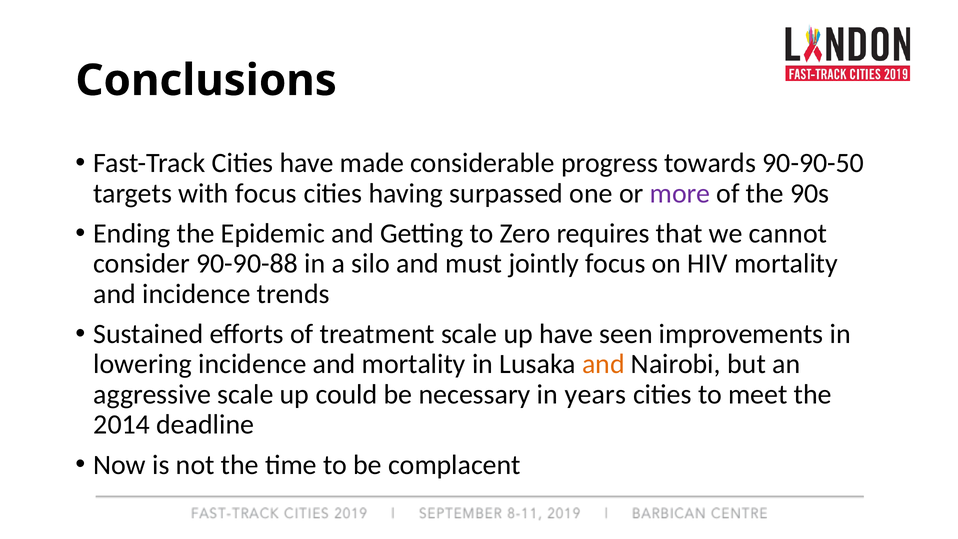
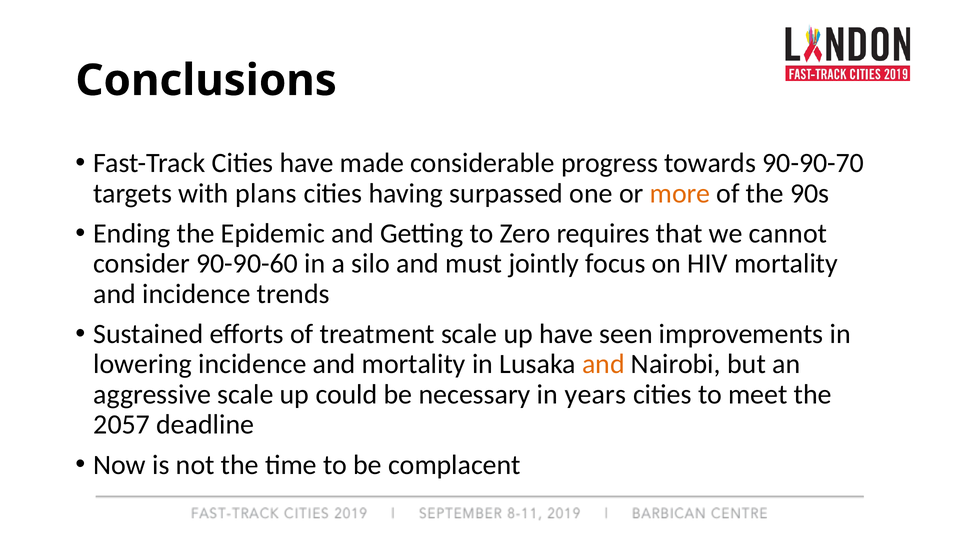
90-90-50: 90-90-50 -> 90-90-70
with focus: focus -> plans
more colour: purple -> orange
90-90-88: 90-90-88 -> 90-90-60
2014: 2014 -> 2057
